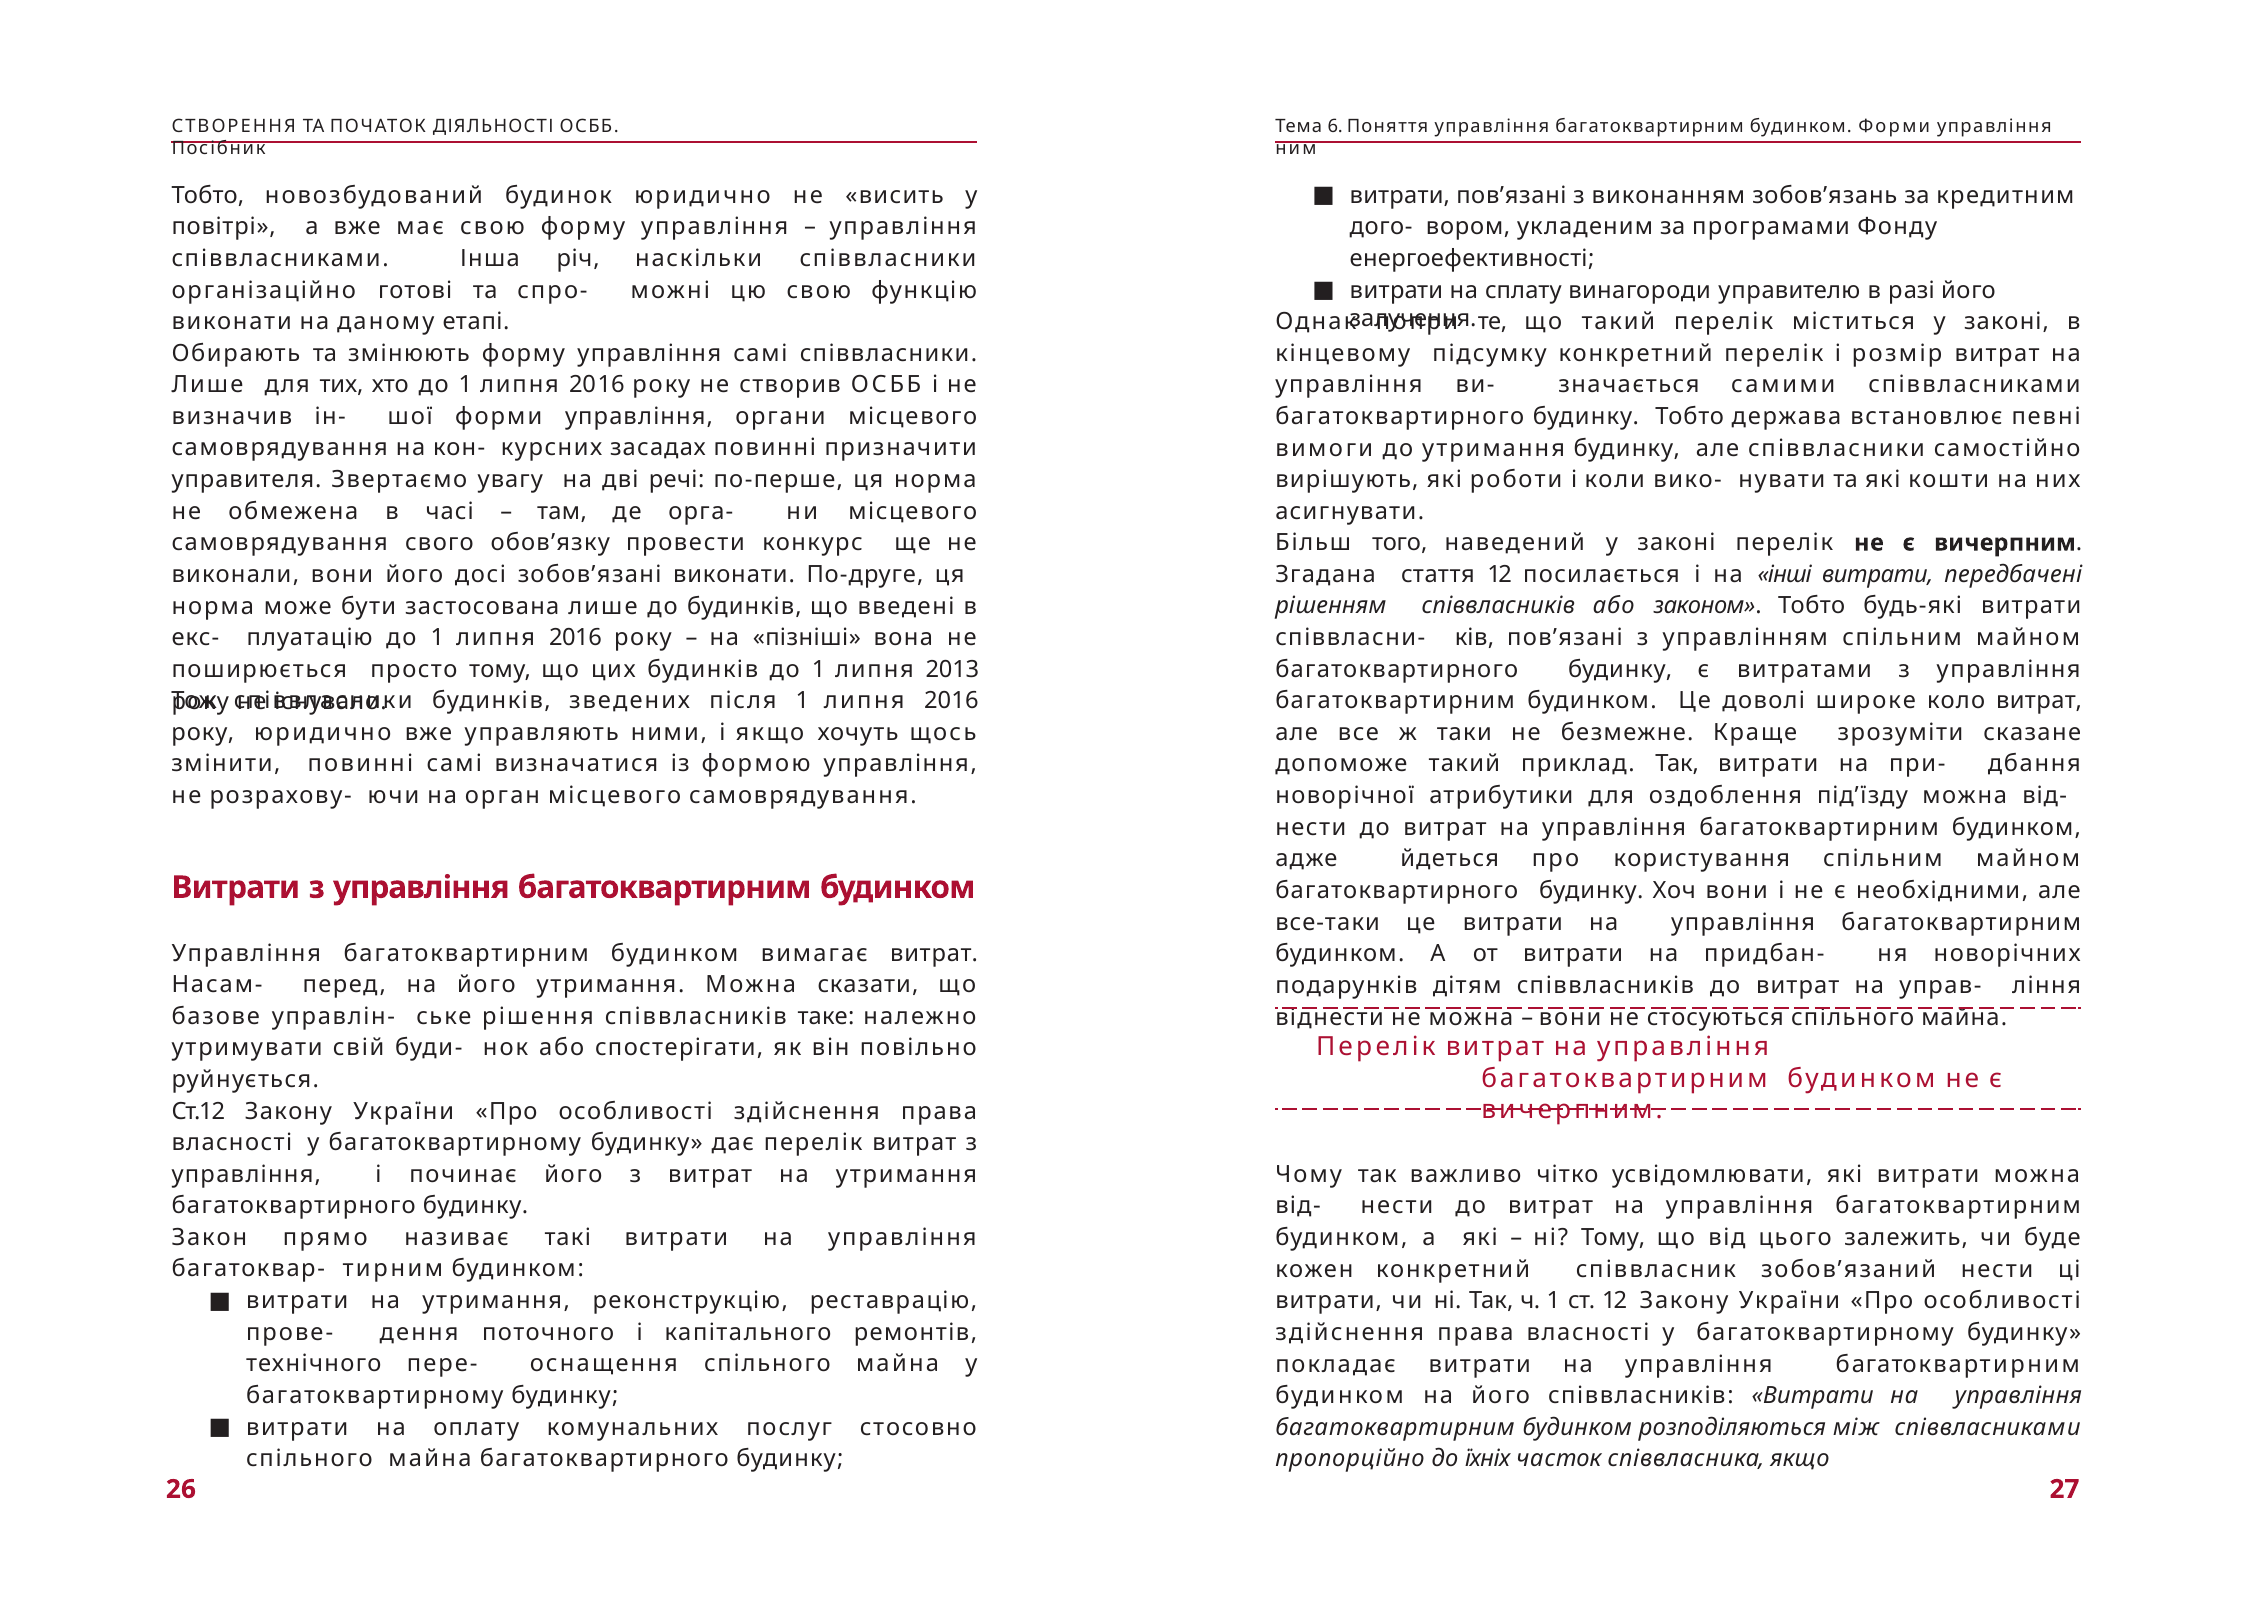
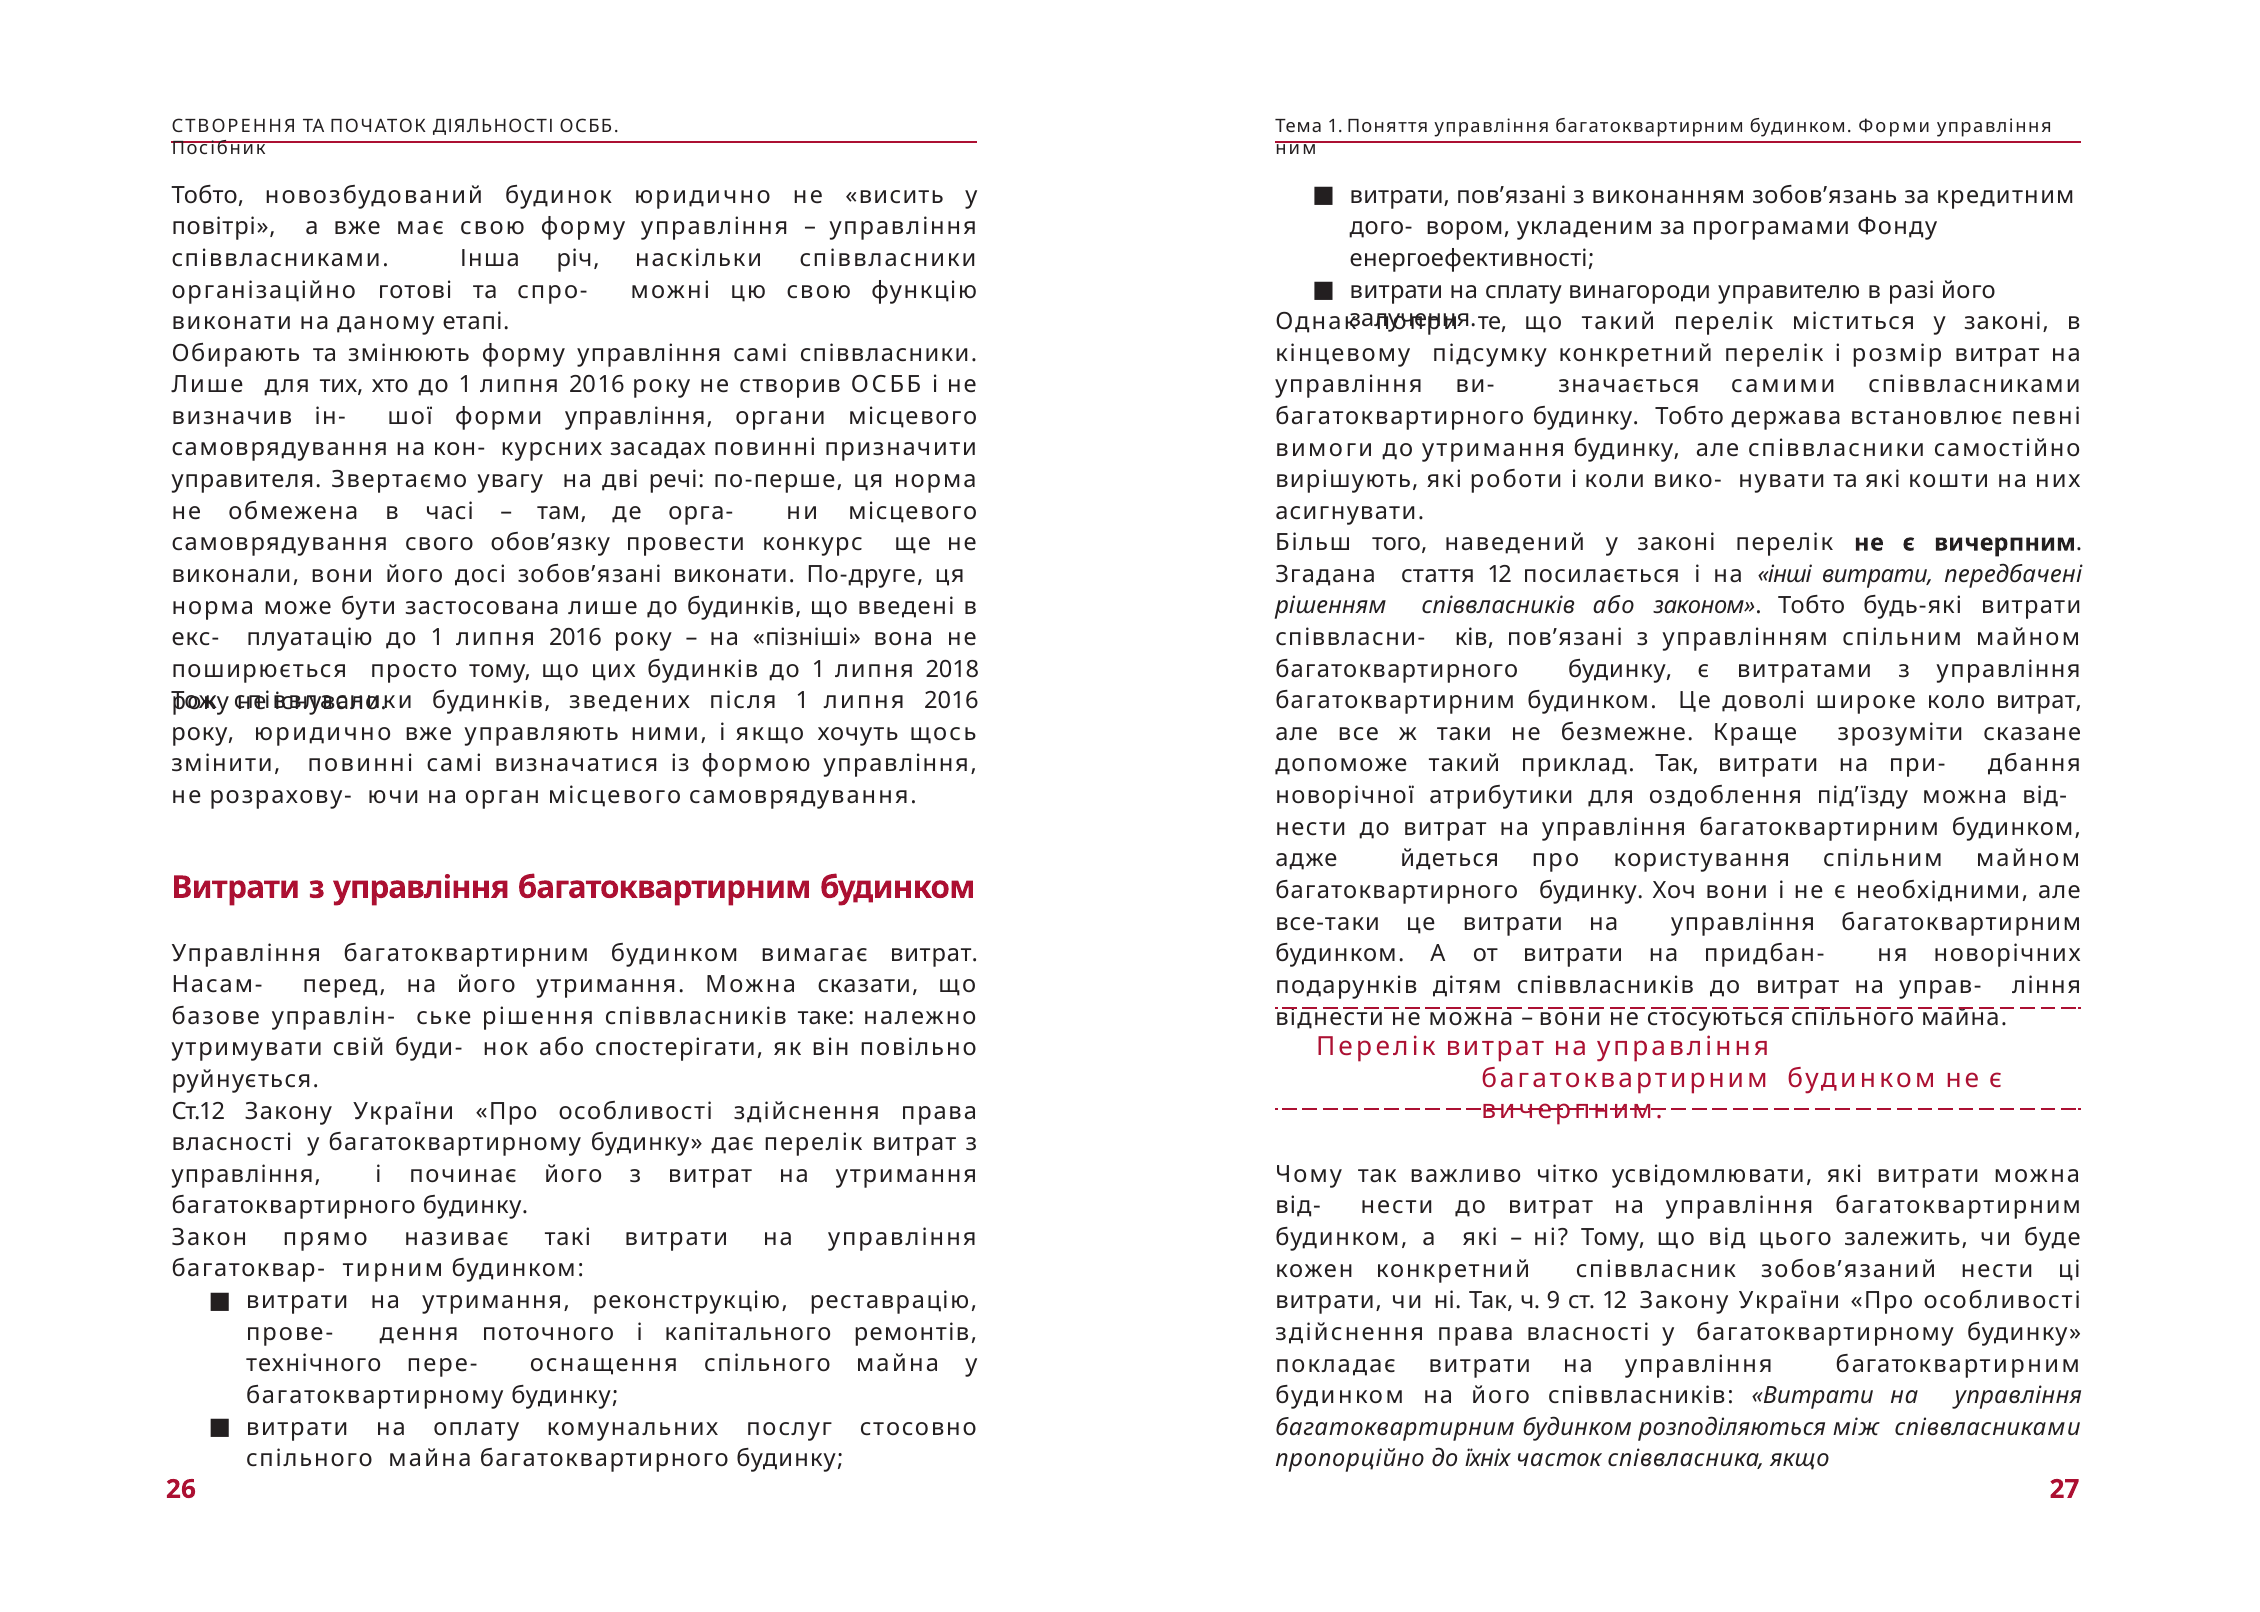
Тема 6: 6 -> 1
2013: 2013 -> 2018
ч 1: 1 -> 9
